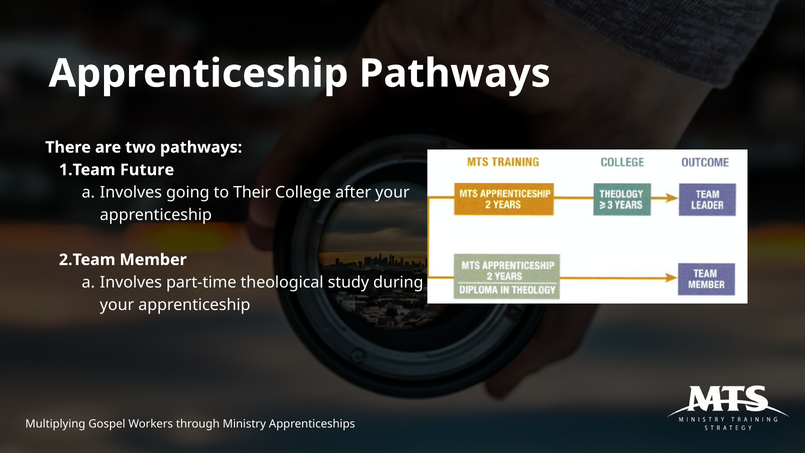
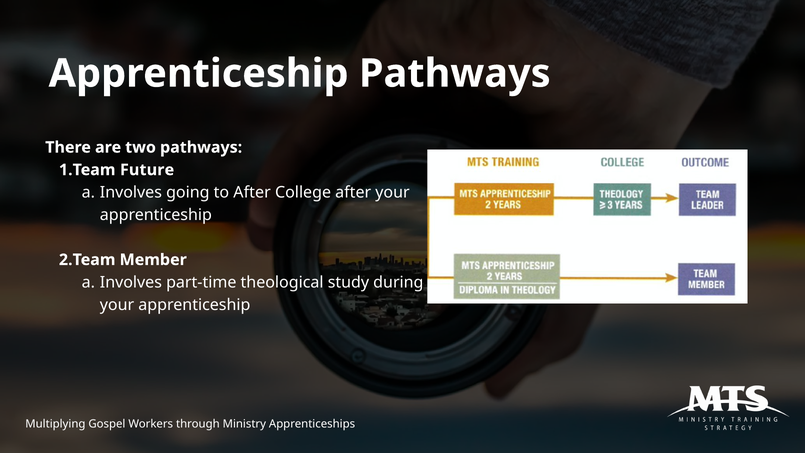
to Their: Their -> After
